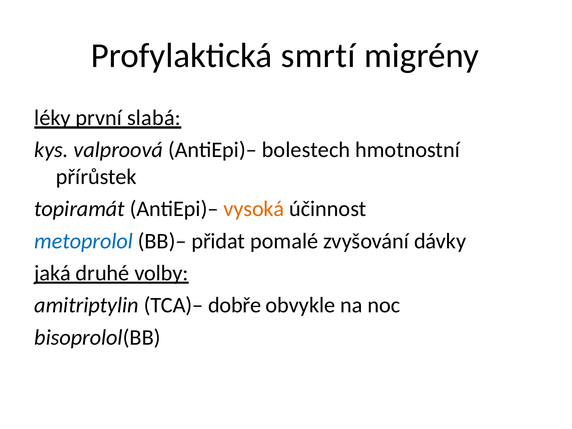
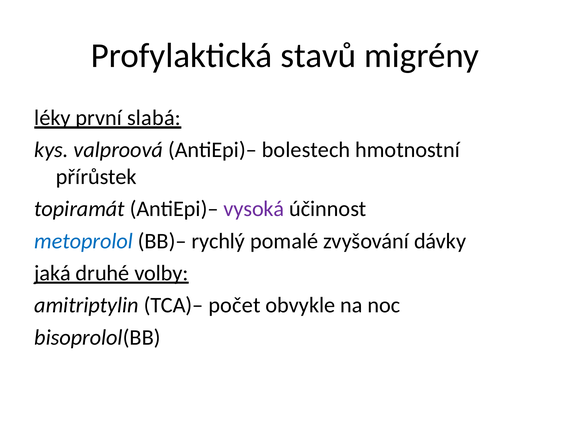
smrtí: smrtí -> stavů
vysoká colour: orange -> purple
přidat: přidat -> rychlý
dobře: dobře -> počet
